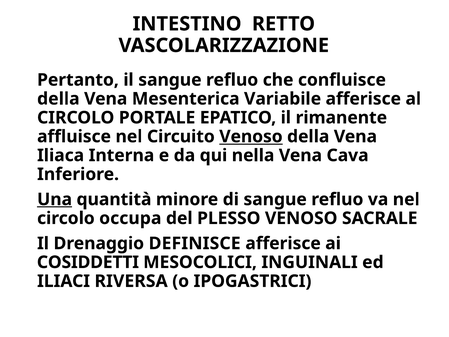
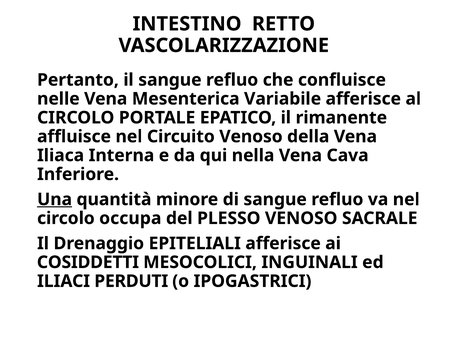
della at (58, 99): della -> nelle
Venoso at (251, 136) underline: present -> none
DEFINISCE: DEFINISCE -> EPITELIALI
RIVERSA: RIVERSA -> PERDUTI
